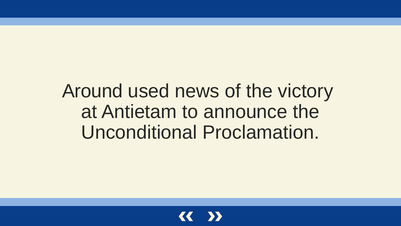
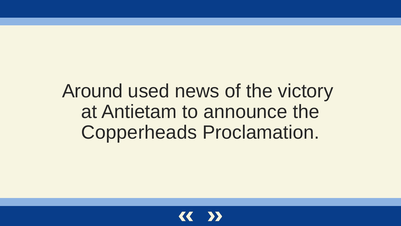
Unconditional: Unconditional -> Copperheads
